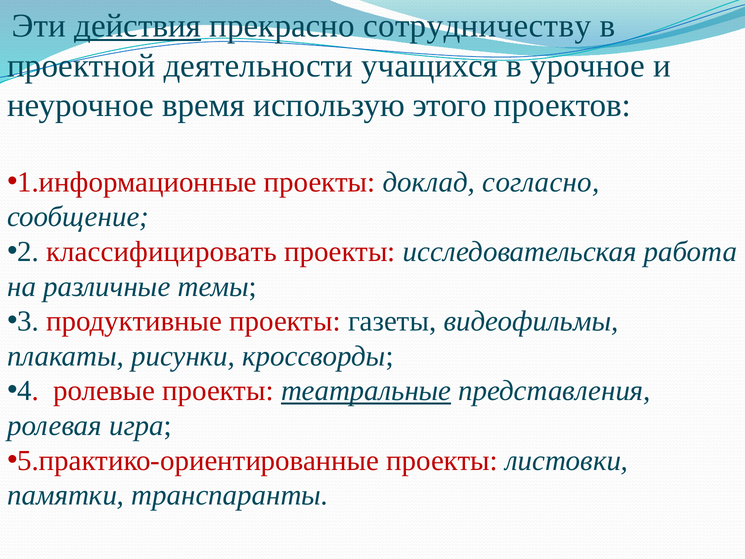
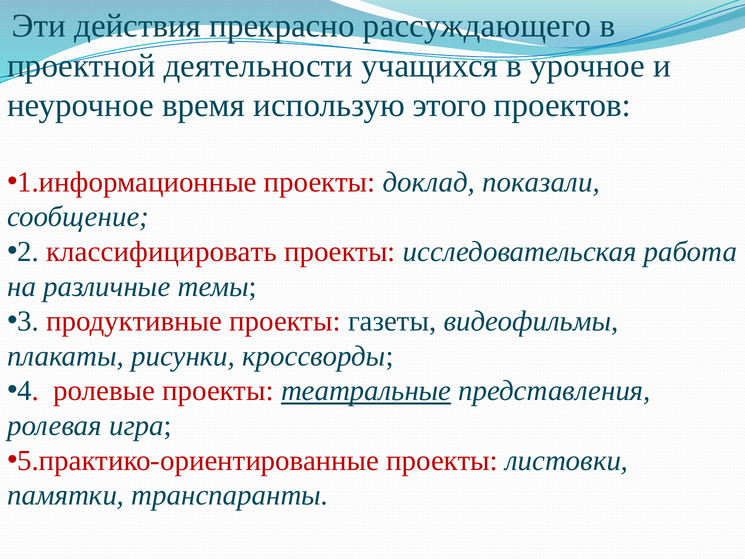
действия underline: present -> none
сотрудничеству: сотрудничеству -> рассуждающего
согласно: согласно -> показали
